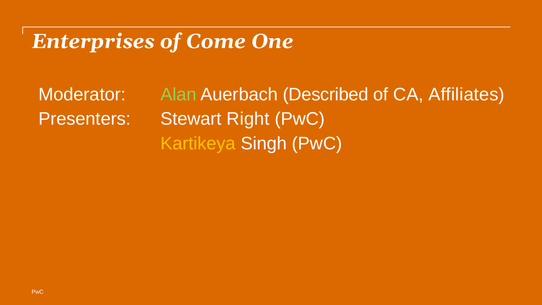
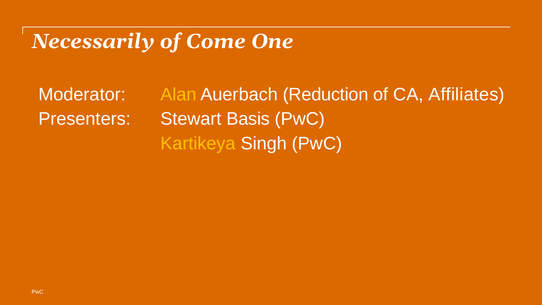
Enterprises: Enterprises -> Necessarily
Alan colour: light green -> yellow
Described: Described -> Reduction
Right: Right -> Basis
